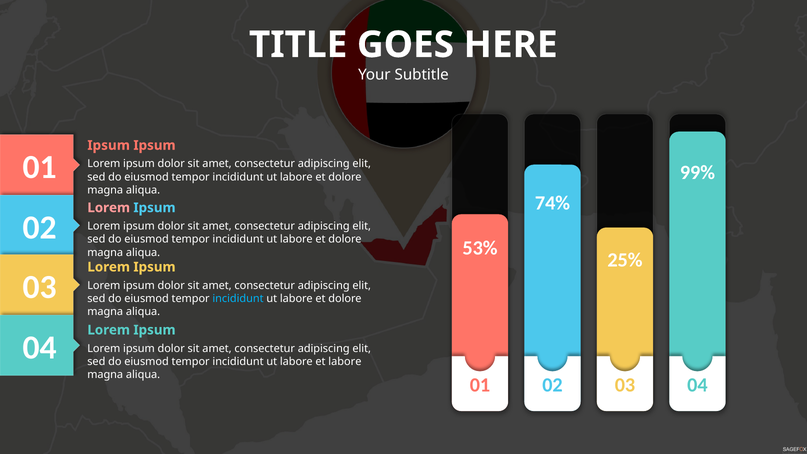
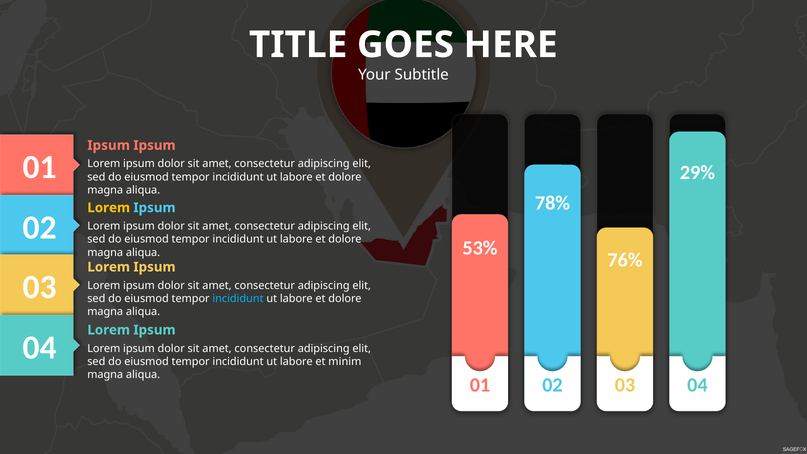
99%: 99% -> 29%
74%: 74% -> 78%
Lorem at (109, 208) colour: pink -> yellow
25%: 25% -> 76%
et labore: labore -> minim
